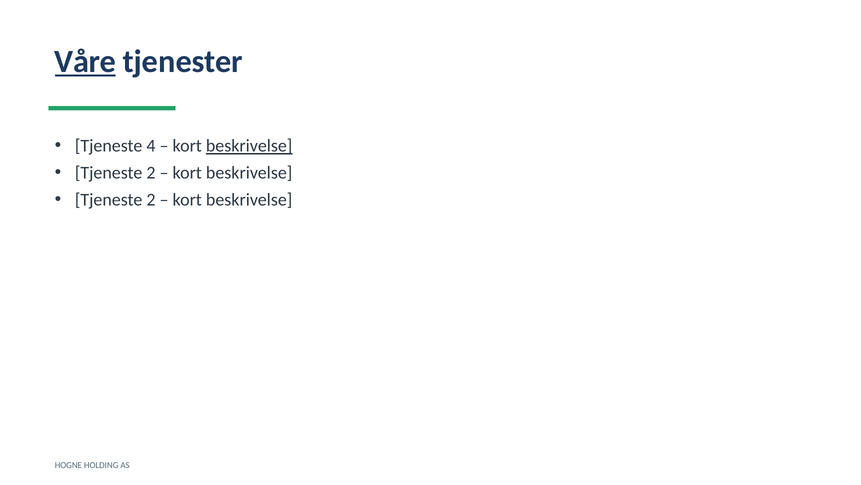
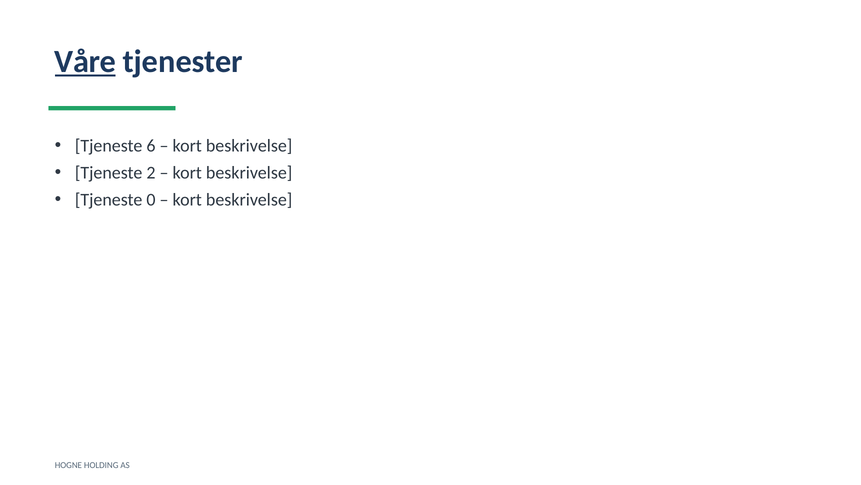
4: 4 -> 6
beskrivelse at (249, 146) underline: present -> none
2 at (151, 200): 2 -> 0
